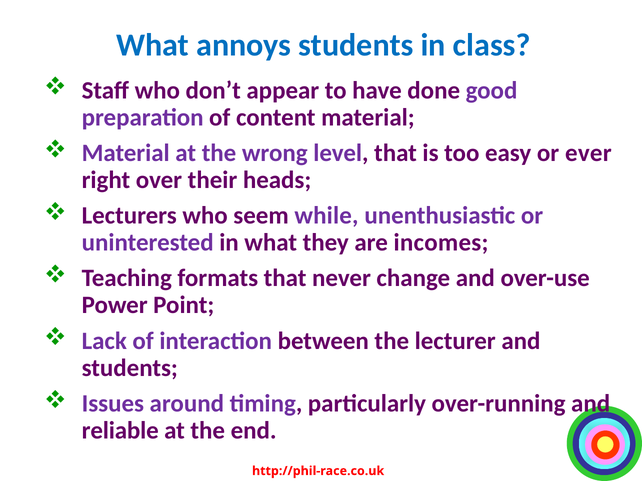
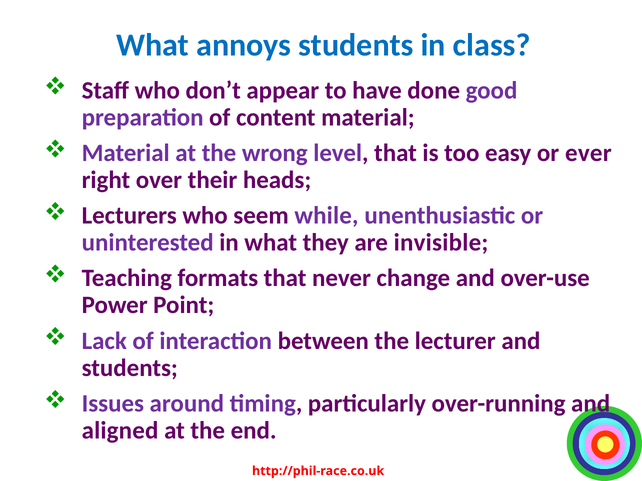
incomes: incomes -> invisible
reliable: reliable -> aligned
